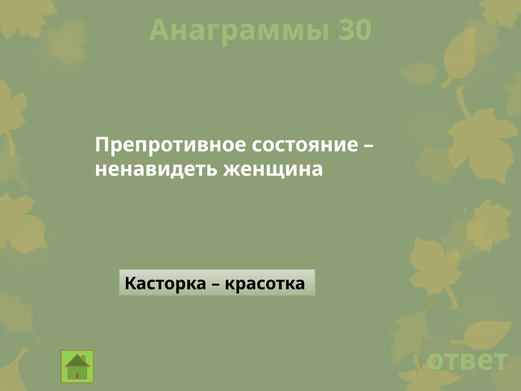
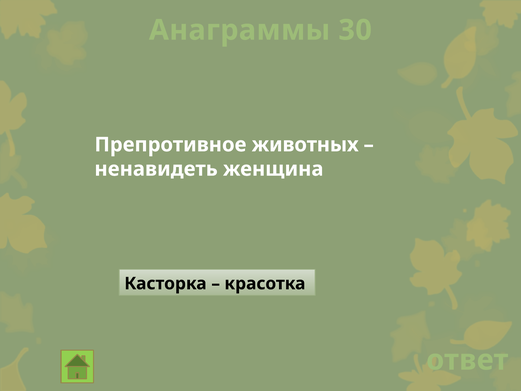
состояние: состояние -> животных
